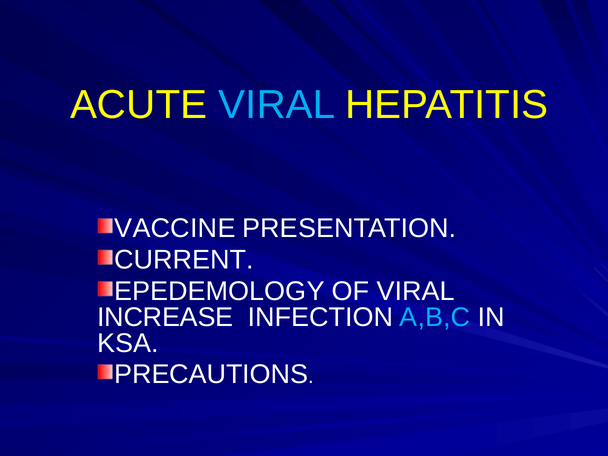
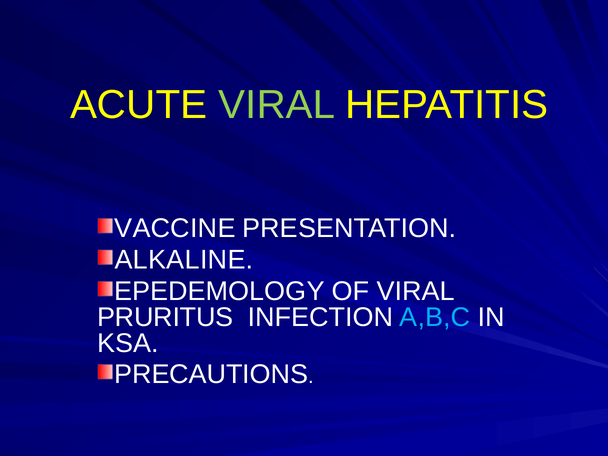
VIRAL at (277, 105) colour: light blue -> light green
CURRENT: CURRENT -> ALKALINE
INCREASE: INCREASE -> PRURITUS
